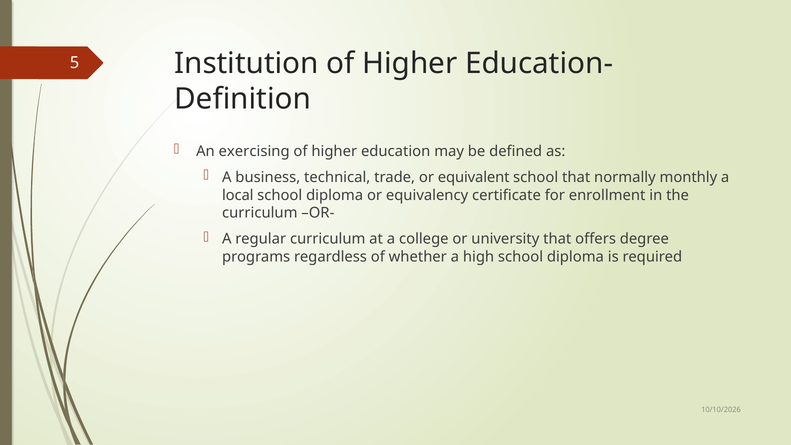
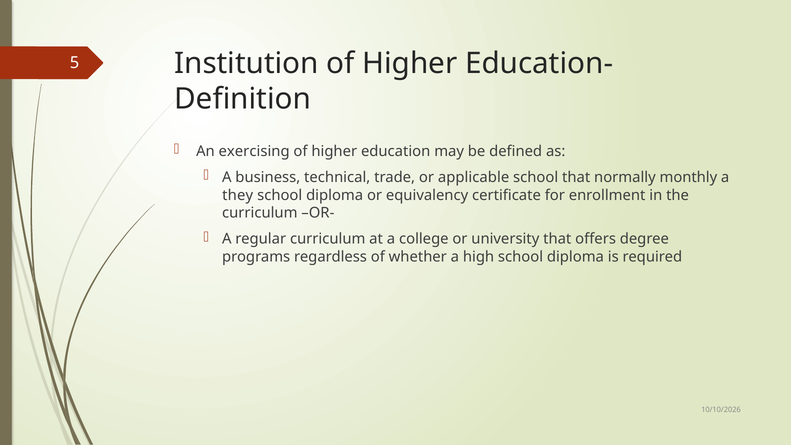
equivalent: equivalent -> applicable
local: local -> they
